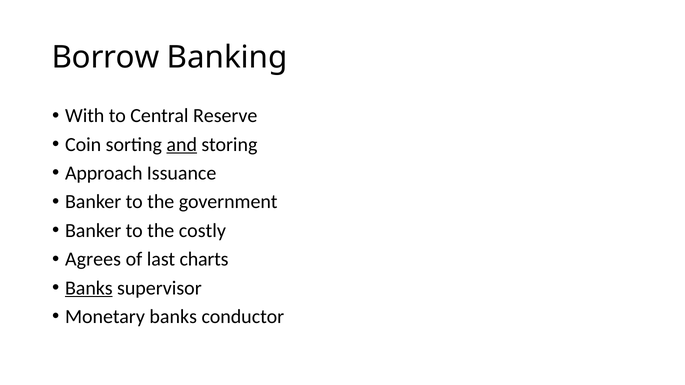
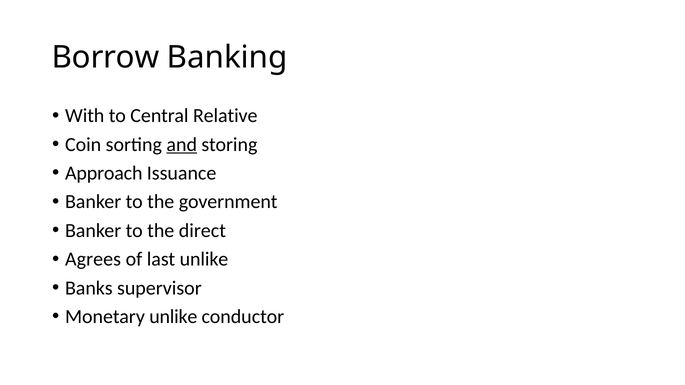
Reserve: Reserve -> Relative
costly: costly -> direct
last charts: charts -> unlike
Banks at (89, 288) underline: present -> none
Monetary banks: banks -> unlike
